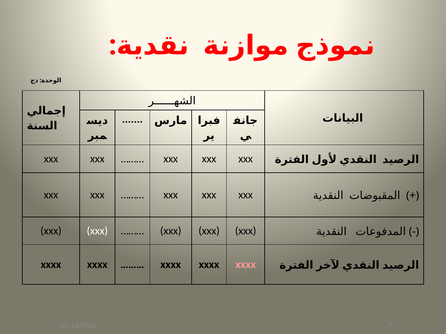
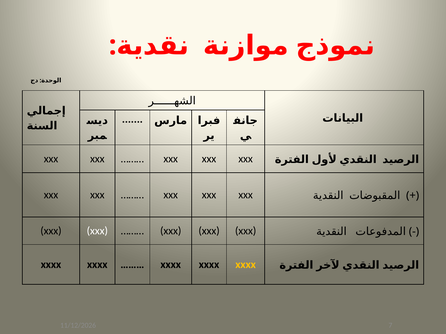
xxxx at (246, 265) colour: pink -> yellow
